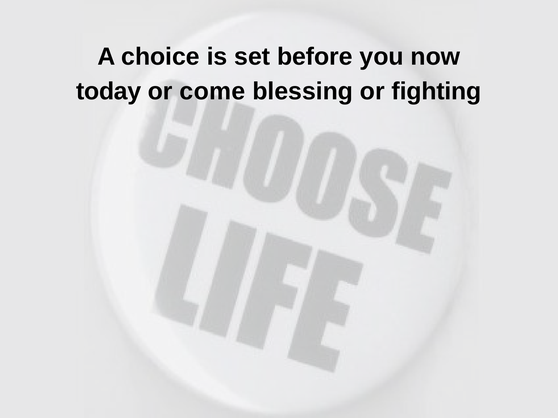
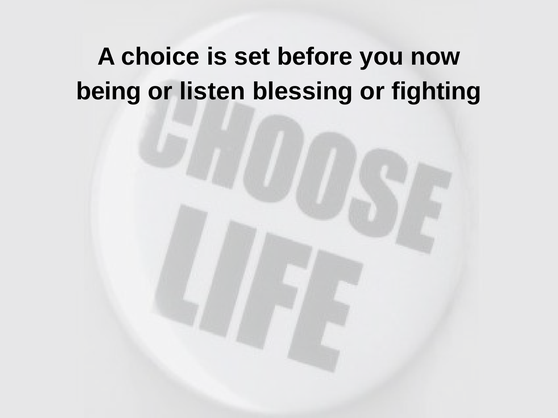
today: today -> being
come: come -> listen
